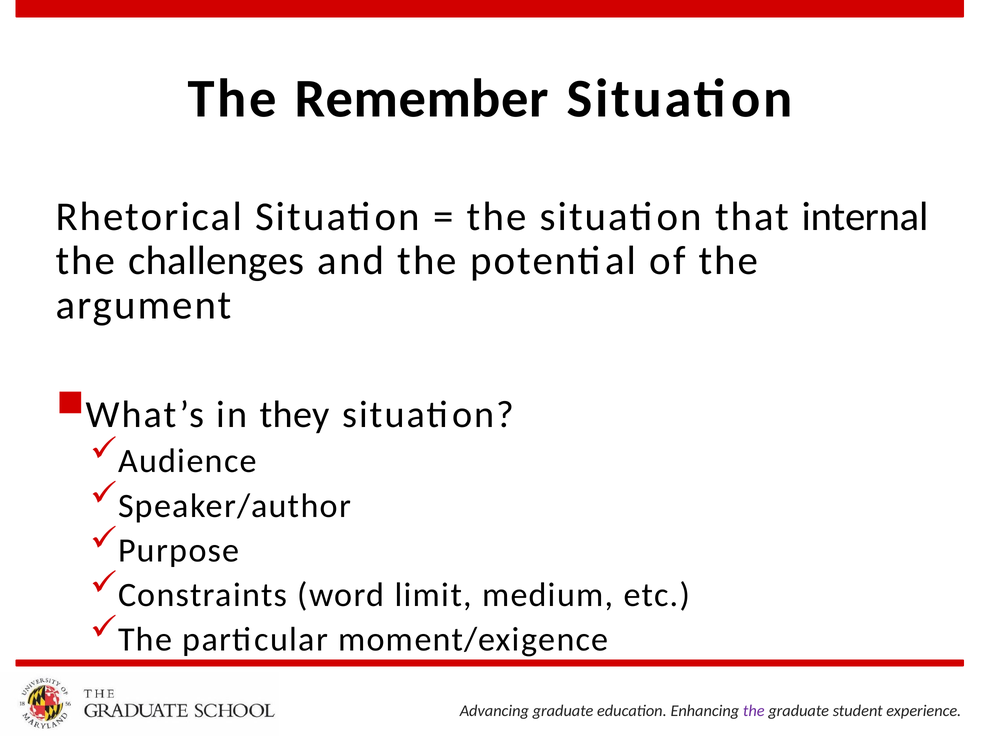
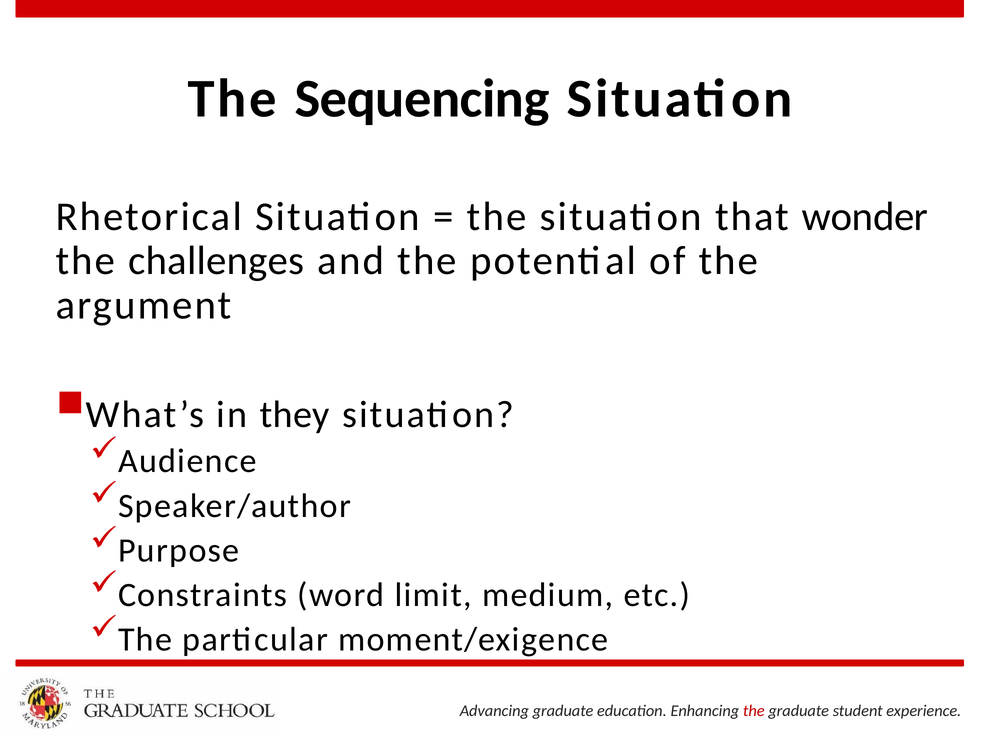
Remember: Remember -> Sequencing
internal: internal -> wonder
the at (754, 711) colour: purple -> red
